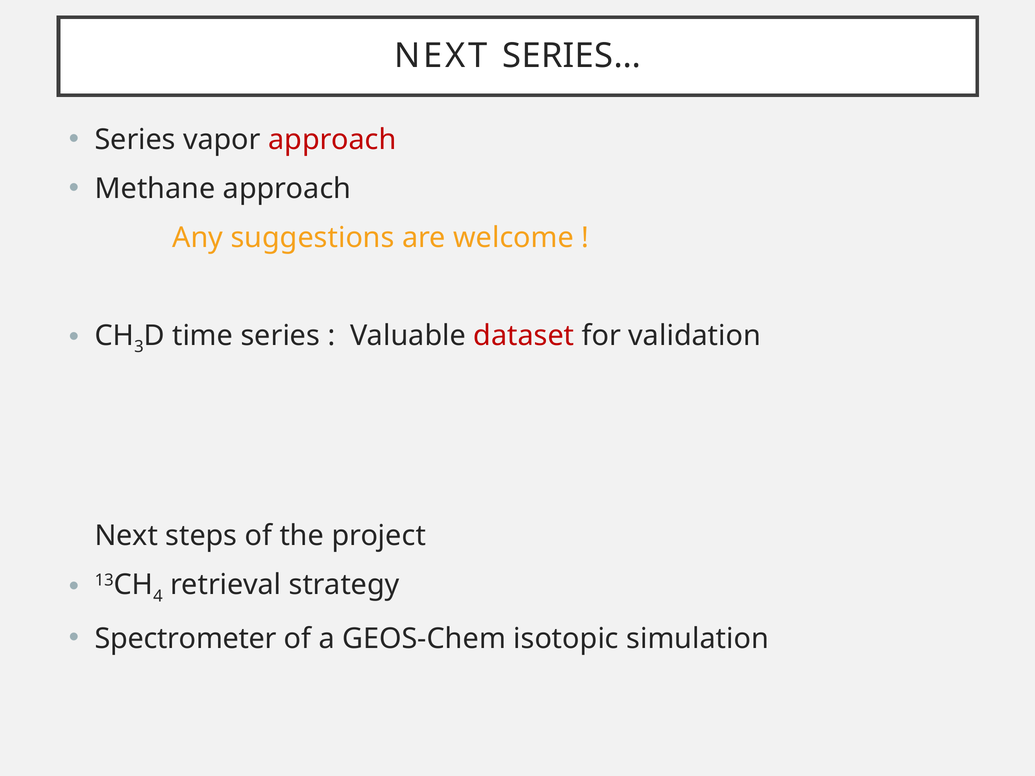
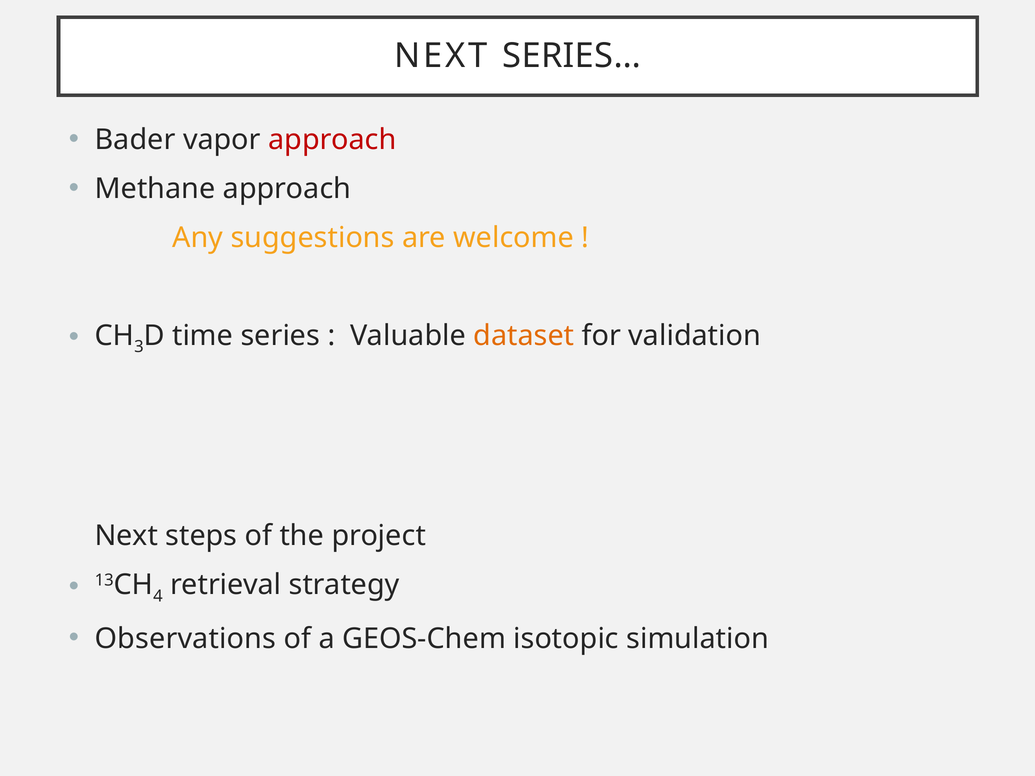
Series at (135, 140): Series -> Bader
dataset colour: red -> orange
Spectrometer: Spectrometer -> Observations
